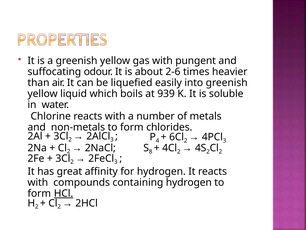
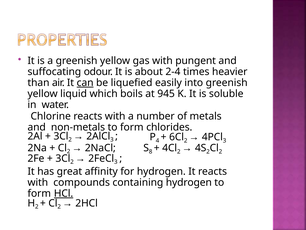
2-6: 2-6 -> 2-4
can underline: none -> present
939: 939 -> 945
